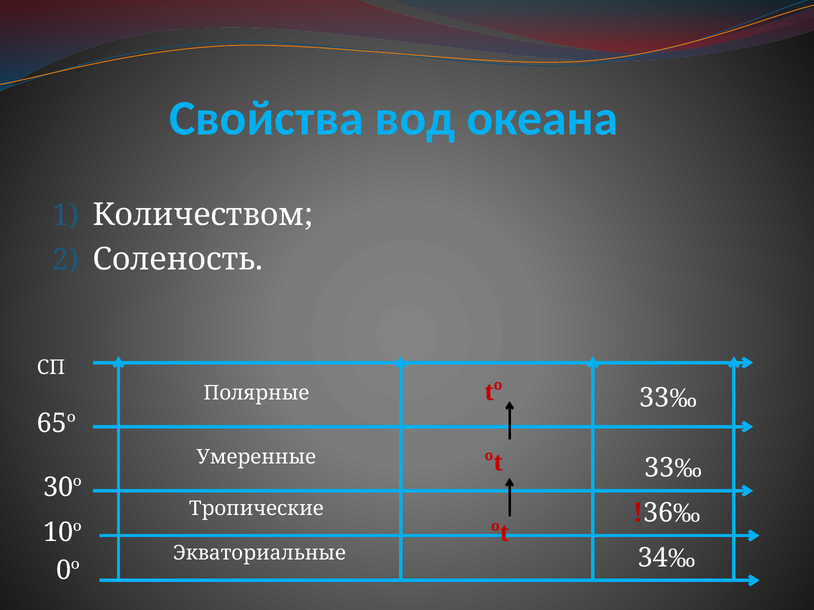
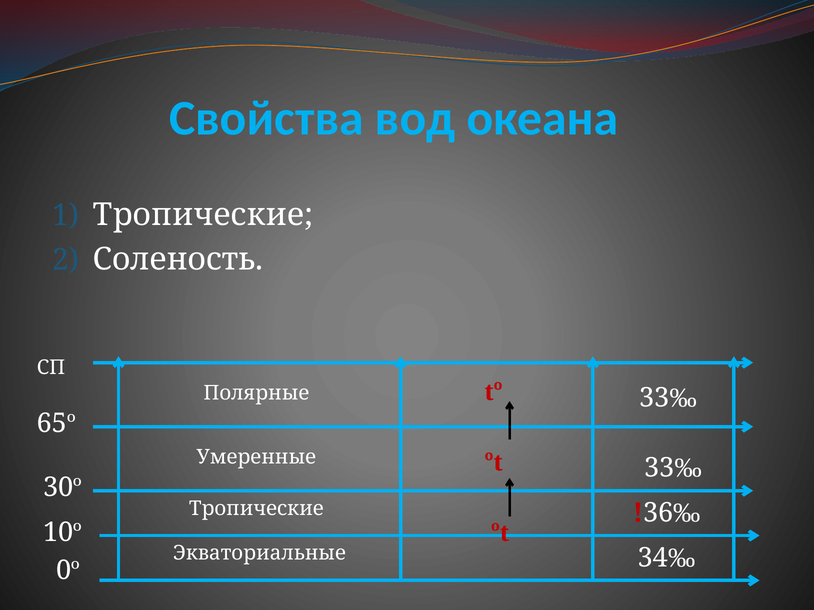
Количеством at (203, 215): Количеством -> Тропические
